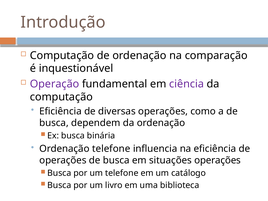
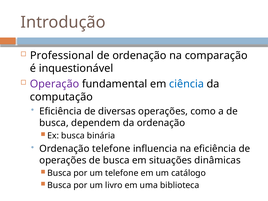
Computação at (62, 55): Computação -> Professional
ciência colour: purple -> blue
situações operações: operações -> dinâmicas
